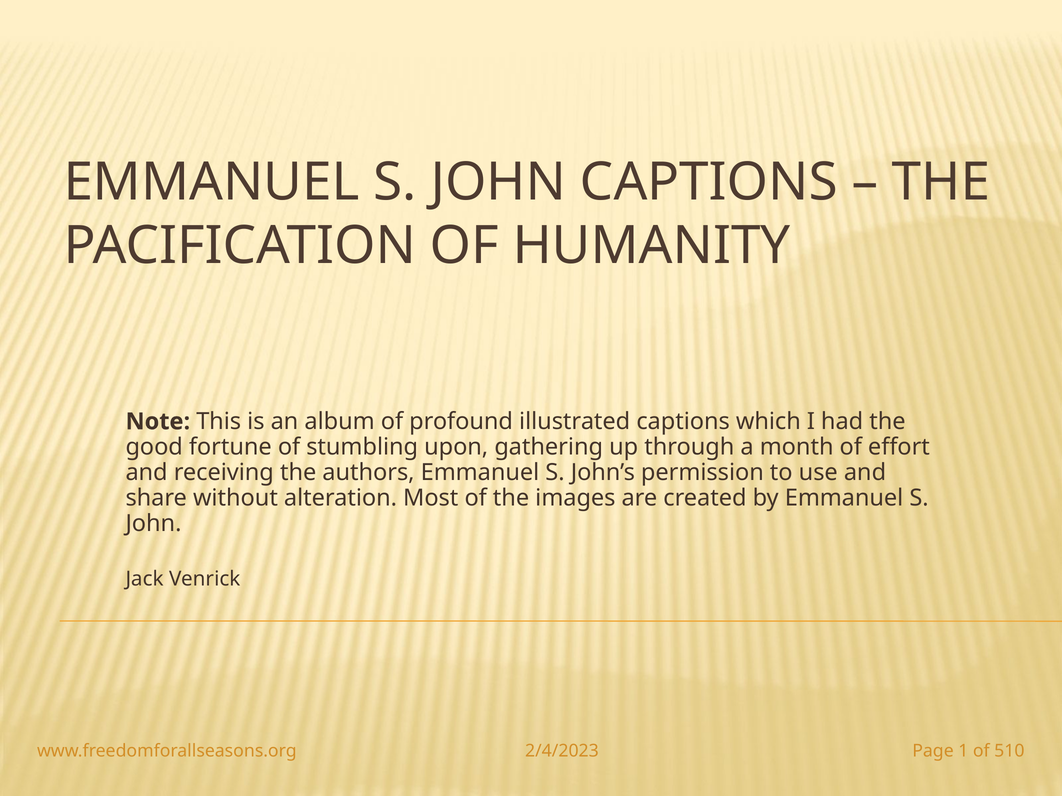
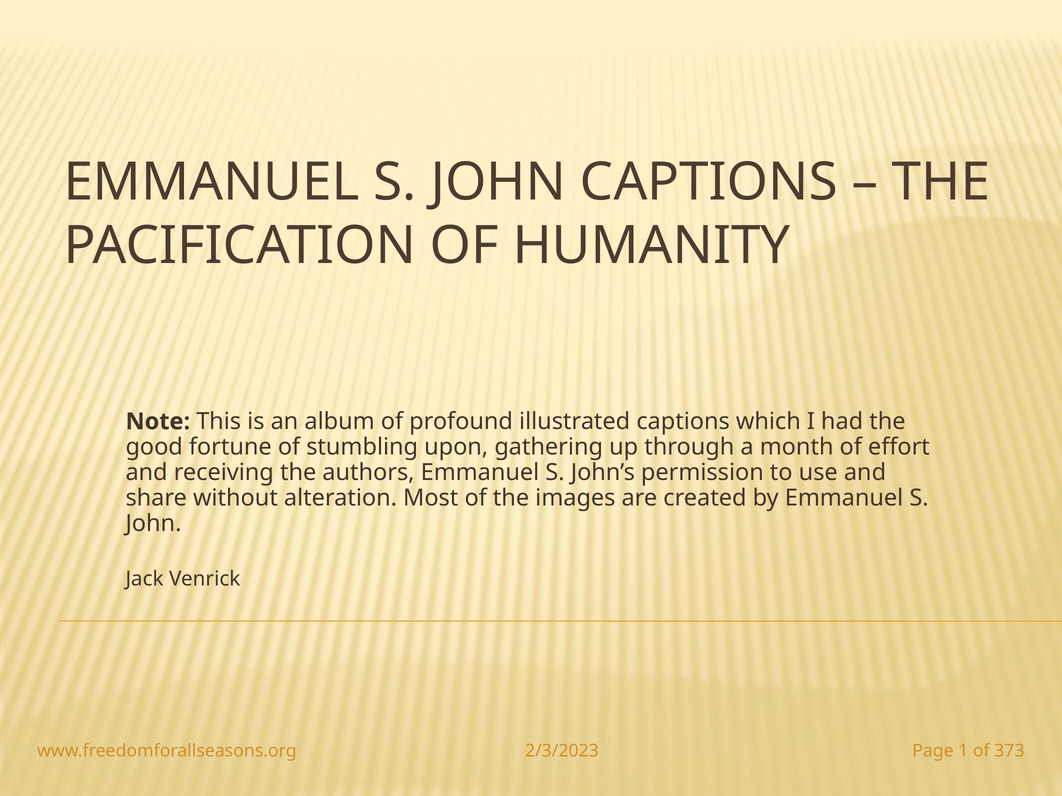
2/4/2023: 2/4/2023 -> 2/3/2023
510: 510 -> 373
